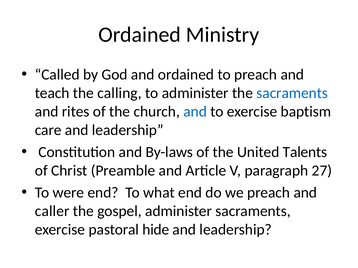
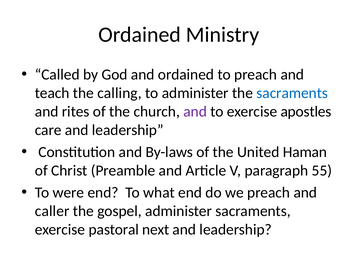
and at (195, 112) colour: blue -> purple
baptism: baptism -> apostles
Talents: Talents -> Haman
27: 27 -> 55
hide: hide -> next
